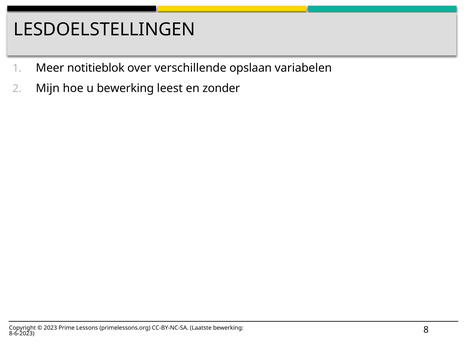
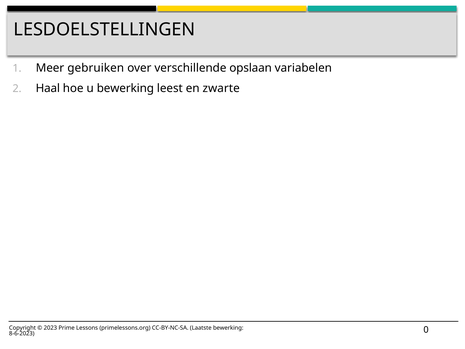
notitieblok: notitieblok -> gebruiken
Mijn: Mijn -> Haal
zonder: zonder -> zwarte
8: 8 -> 0
